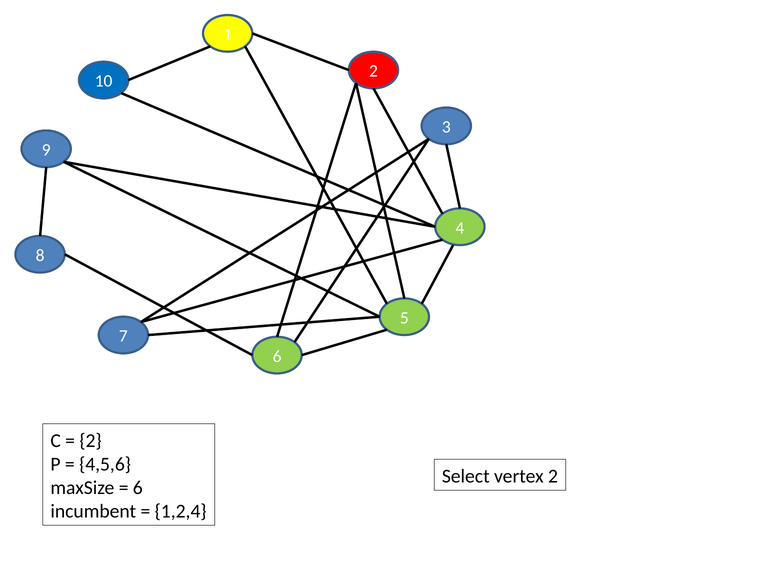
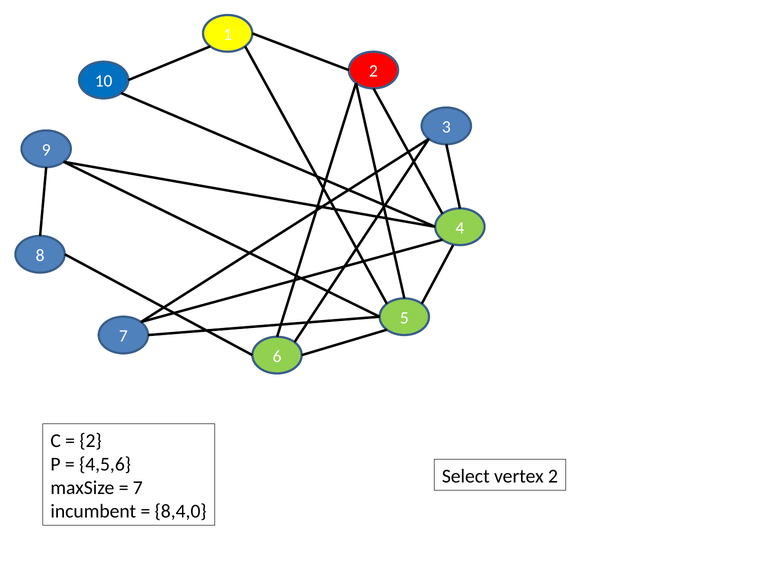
6 at (138, 488): 6 -> 7
1,2,4: 1,2,4 -> 8,4,0
